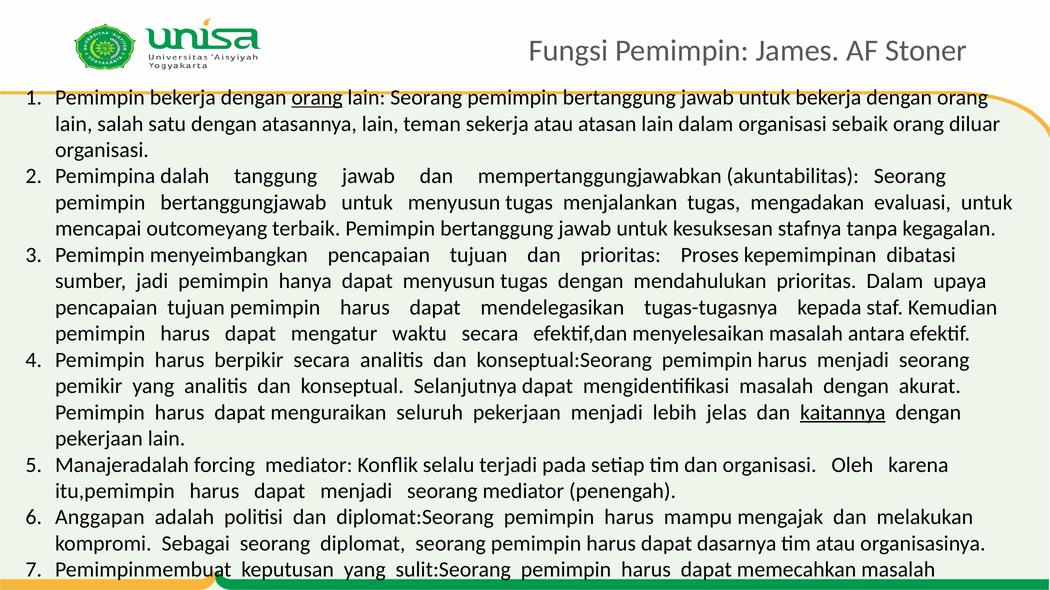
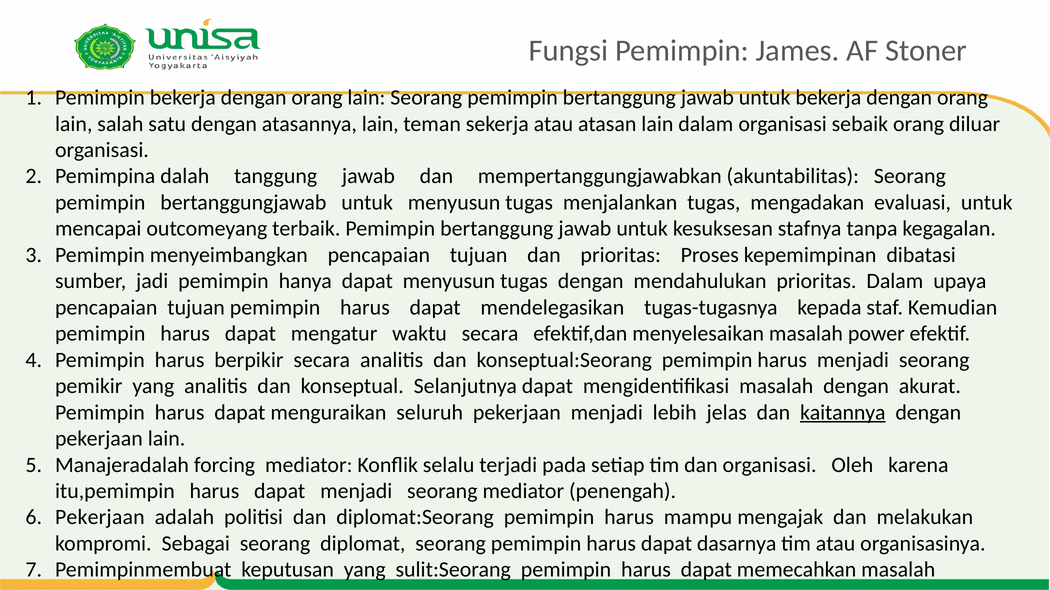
orang at (317, 98) underline: present -> none
antara: antara -> power
Anggapan at (100, 518): Anggapan -> Pekerjaan
